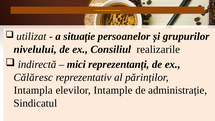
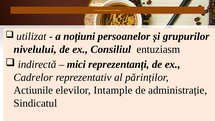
situație: situație -> noțiuni
realizarile: realizarile -> entuziasm
Călăresc: Călăresc -> Cadrelor
Intampla: Intampla -> Actiunile
